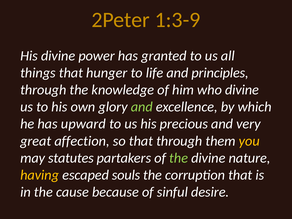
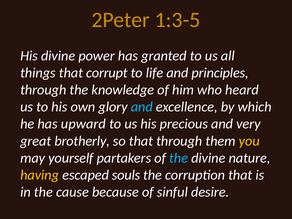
1:3-9: 1:3-9 -> 1:3-5
hunger: hunger -> corrupt
who divine: divine -> heard
and at (142, 107) colour: light green -> light blue
affection: affection -> brotherly
statutes: statutes -> yourself
the at (179, 158) colour: light green -> light blue
